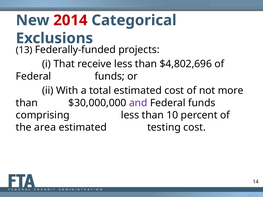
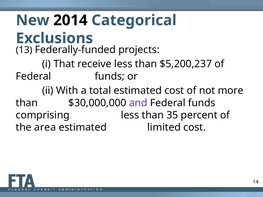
2014 colour: red -> black
$4,802,696: $4,802,696 -> $5,200,237
10: 10 -> 35
testing: testing -> limited
